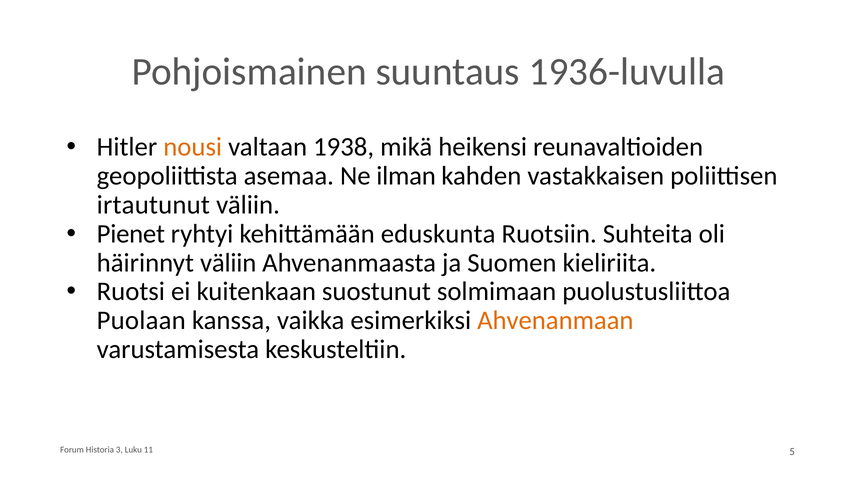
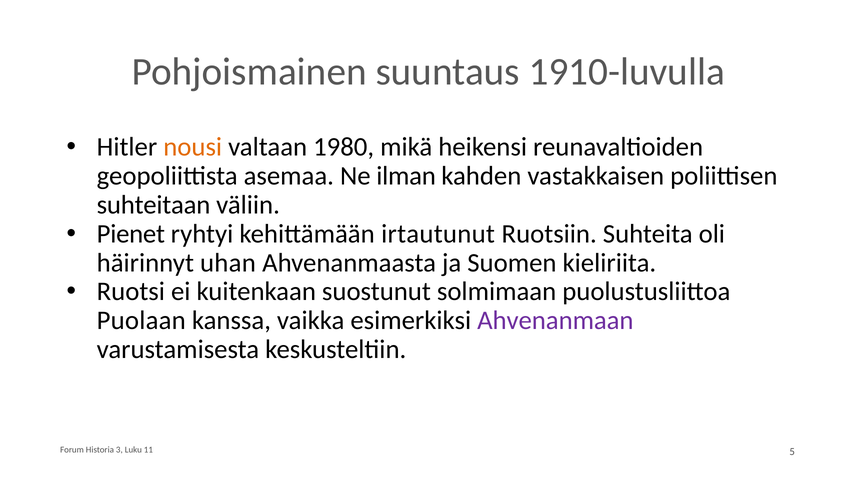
1936-luvulla: 1936-luvulla -> 1910-luvulla
1938: 1938 -> 1980
irtautunut: irtautunut -> suhteitaan
eduskunta: eduskunta -> irtautunut
häirinnyt väliin: väliin -> uhan
Ahvenanmaan colour: orange -> purple
